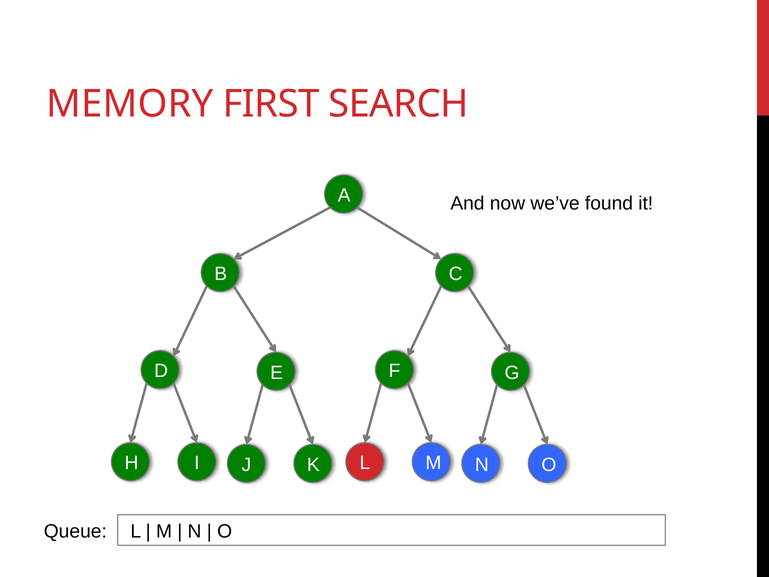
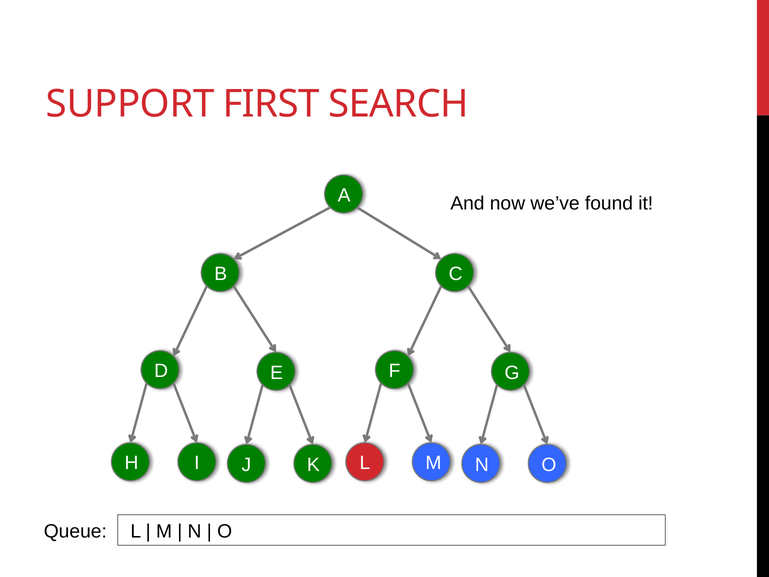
MEMORY: MEMORY -> SUPPORT
